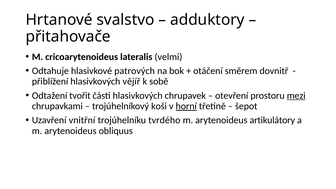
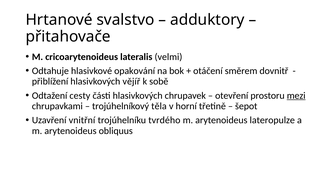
patrových: patrových -> opakování
tvořit: tvořit -> cesty
koši: koši -> těla
horní underline: present -> none
artikulátory: artikulátory -> lateropulze
